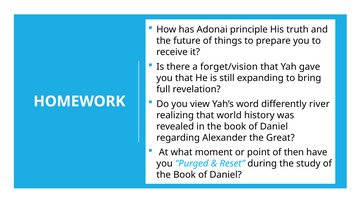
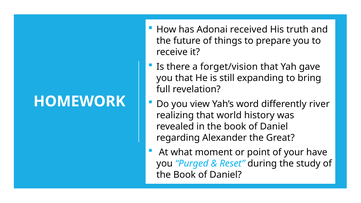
principle: principle -> received
then: then -> your
